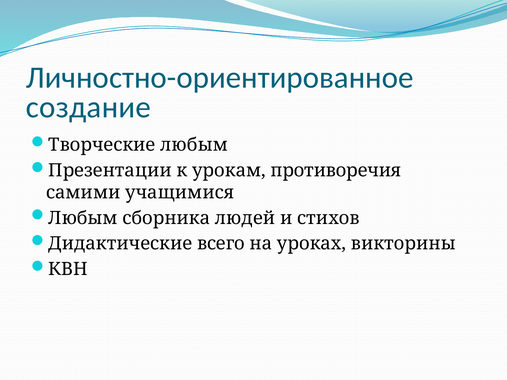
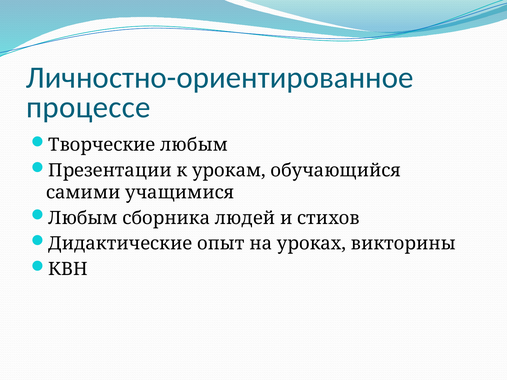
создание: создание -> процессе
противоречия: противоречия -> обучающийся
всего: всего -> опыт
